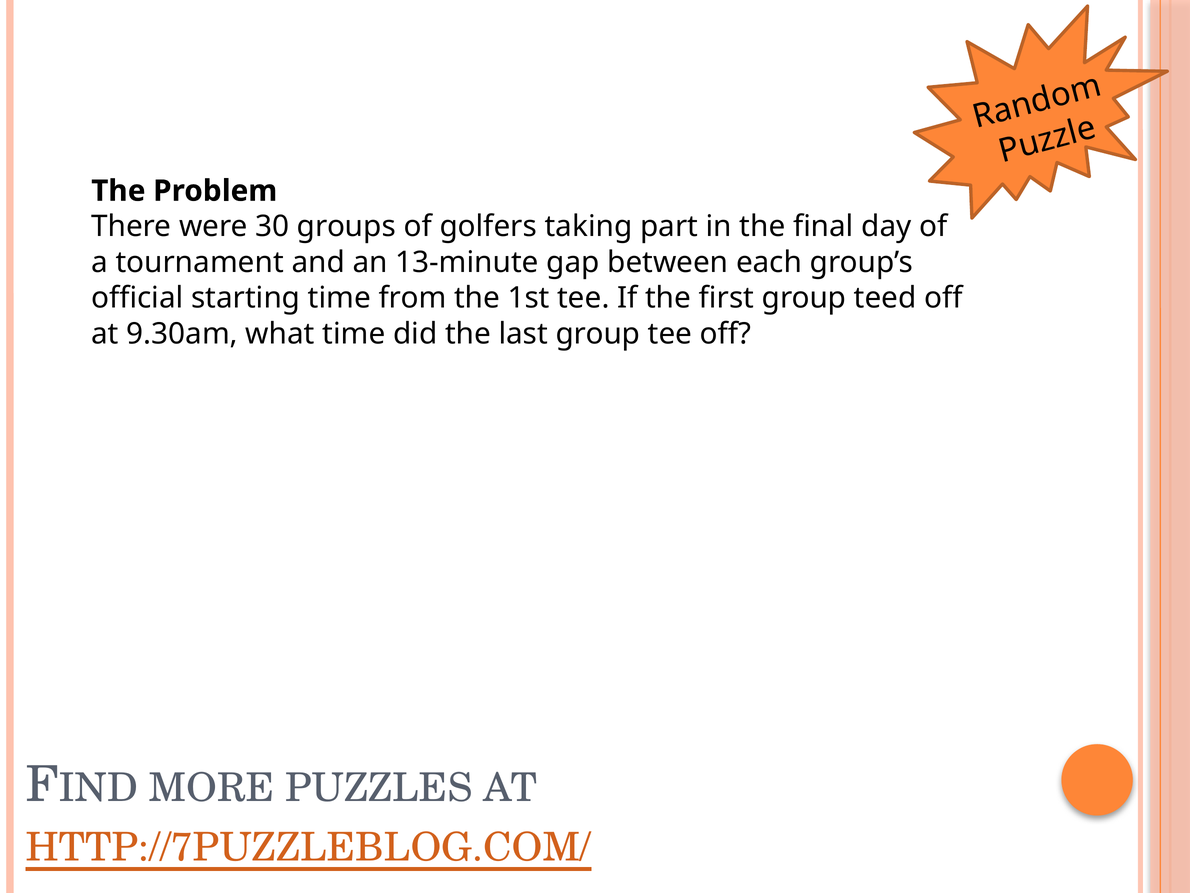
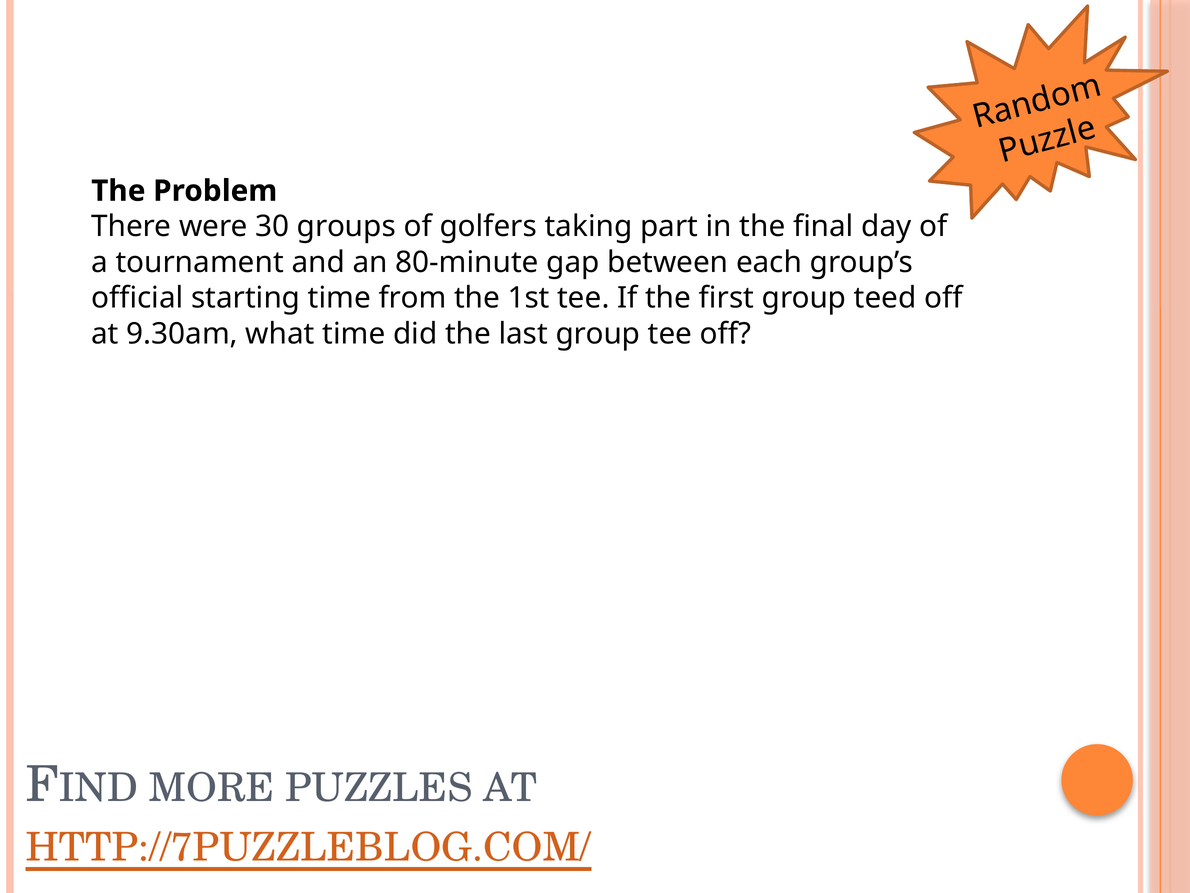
13-minute: 13-minute -> 80-minute
